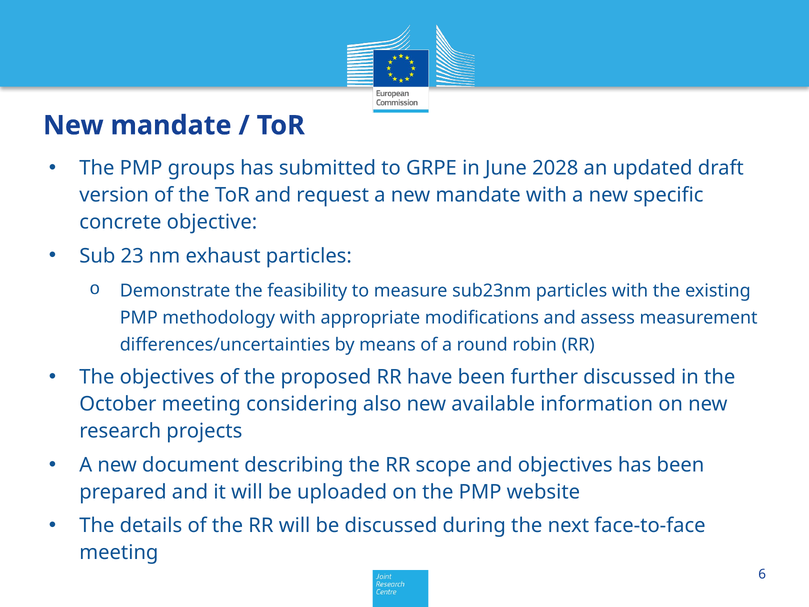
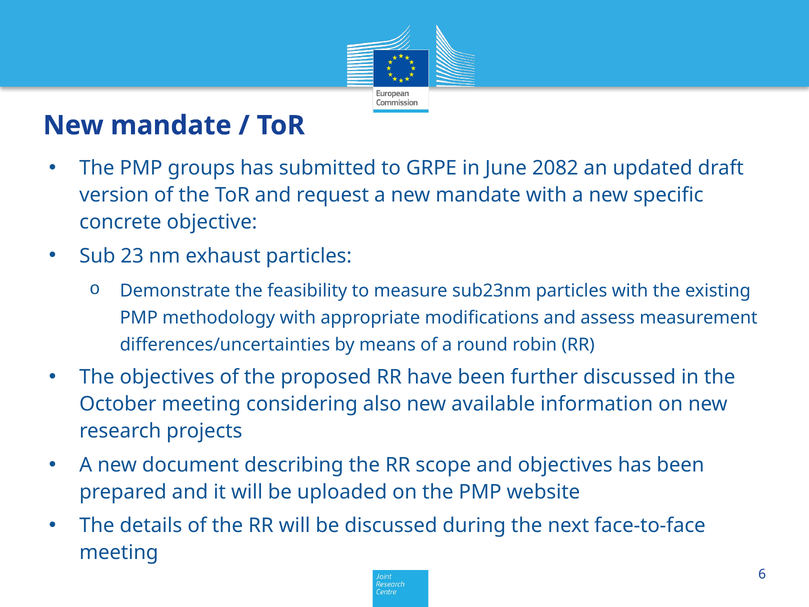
2028: 2028 -> 2082
